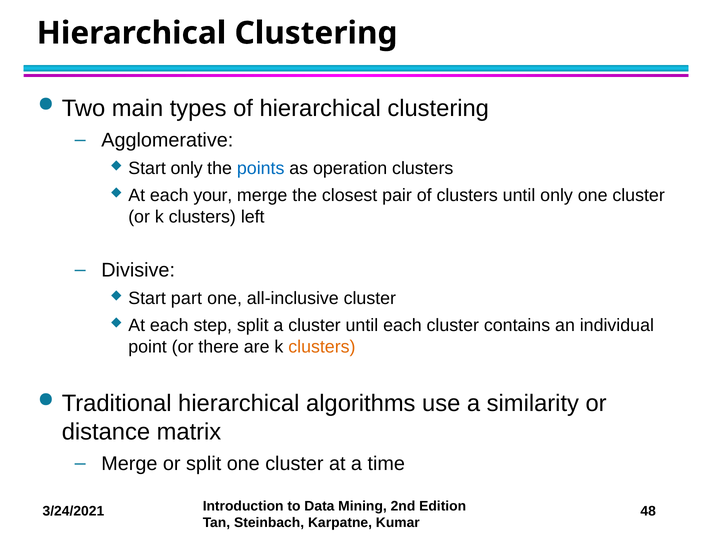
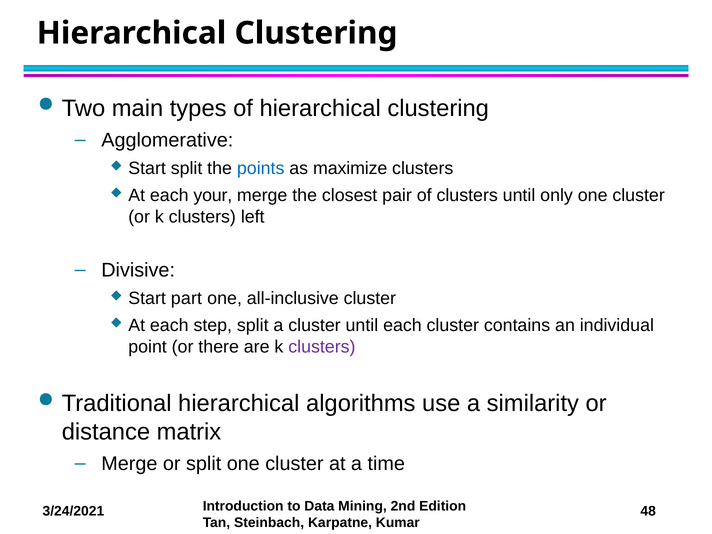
Start only: only -> split
operation: operation -> maximize
clusters at (322, 347) colour: orange -> purple
